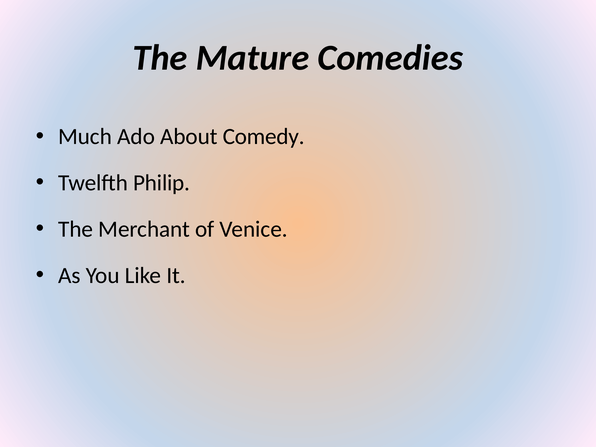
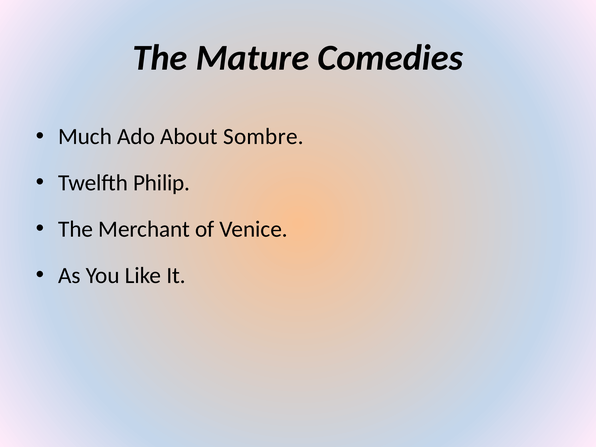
Comedy: Comedy -> Sombre
